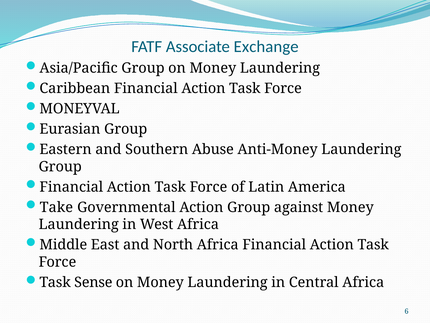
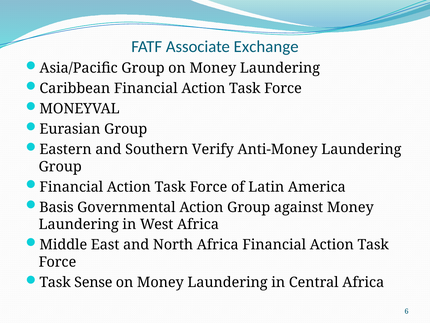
Abuse: Abuse -> Verify
Take: Take -> Basis
